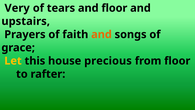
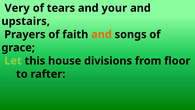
and floor: floor -> your
Let colour: yellow -> light green
precious: precious -> divisions
